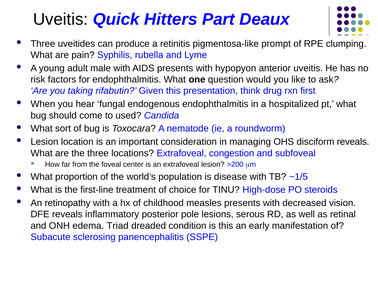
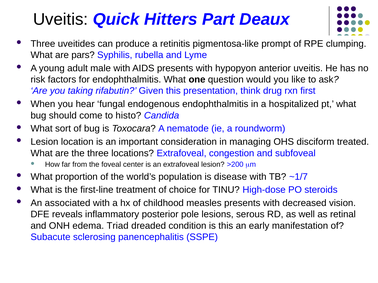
pain: pain -> pars
used: used -> histo
disciform reveals: reveals -> treated
~1/5: ~1/5 -> ~1/7
retinopathy: retinopathy -> associated
